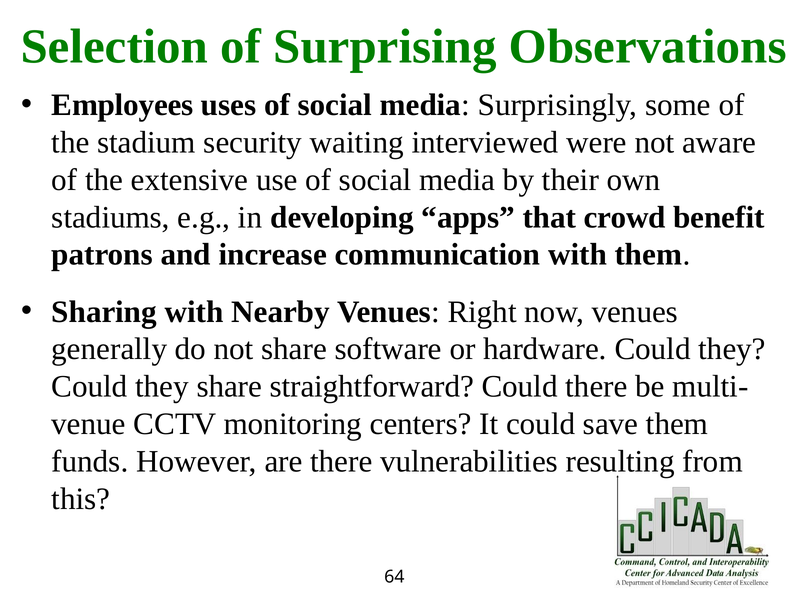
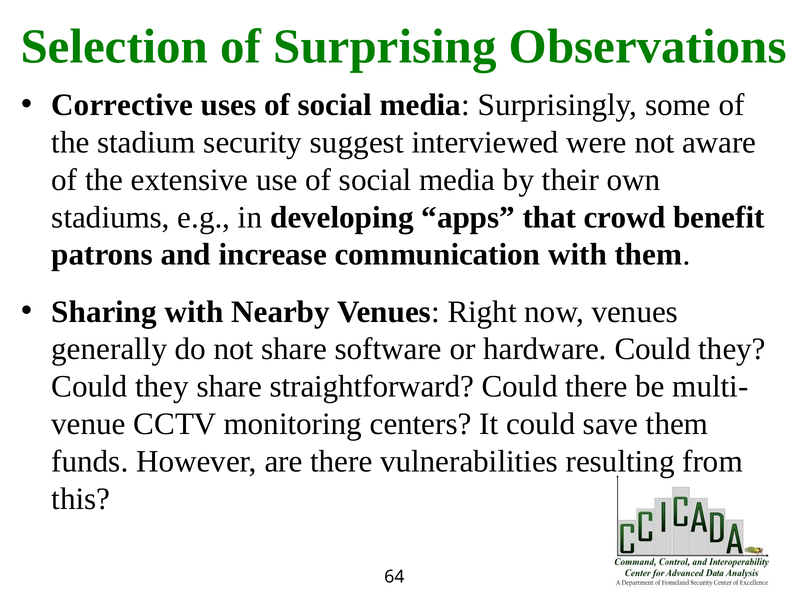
Employees: Employees -> Corrective
waiting: waiting -> suggest
